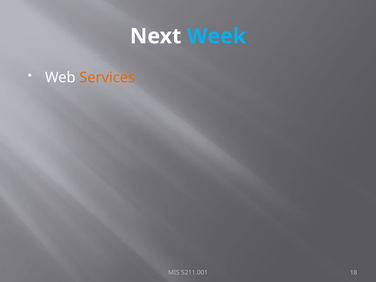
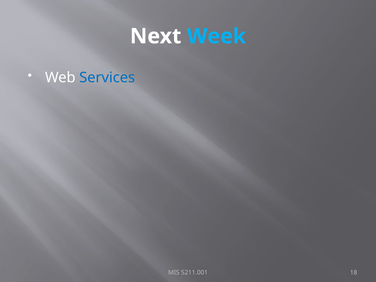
Services colour: orange -> blue
